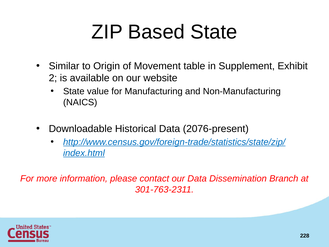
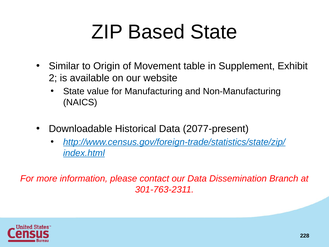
2076-present: 2076-present -> 2077-present
